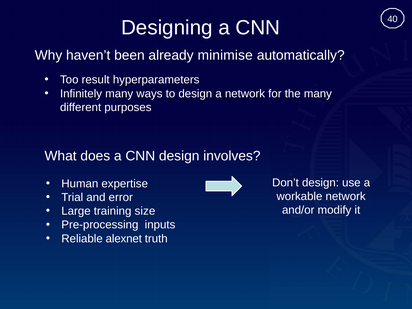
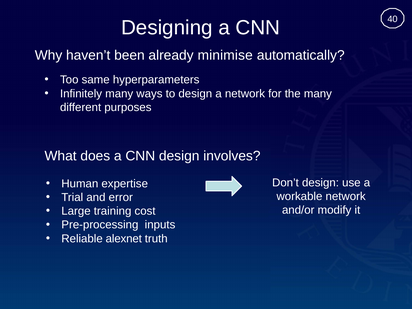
result: result -> same
size: size -> cost
